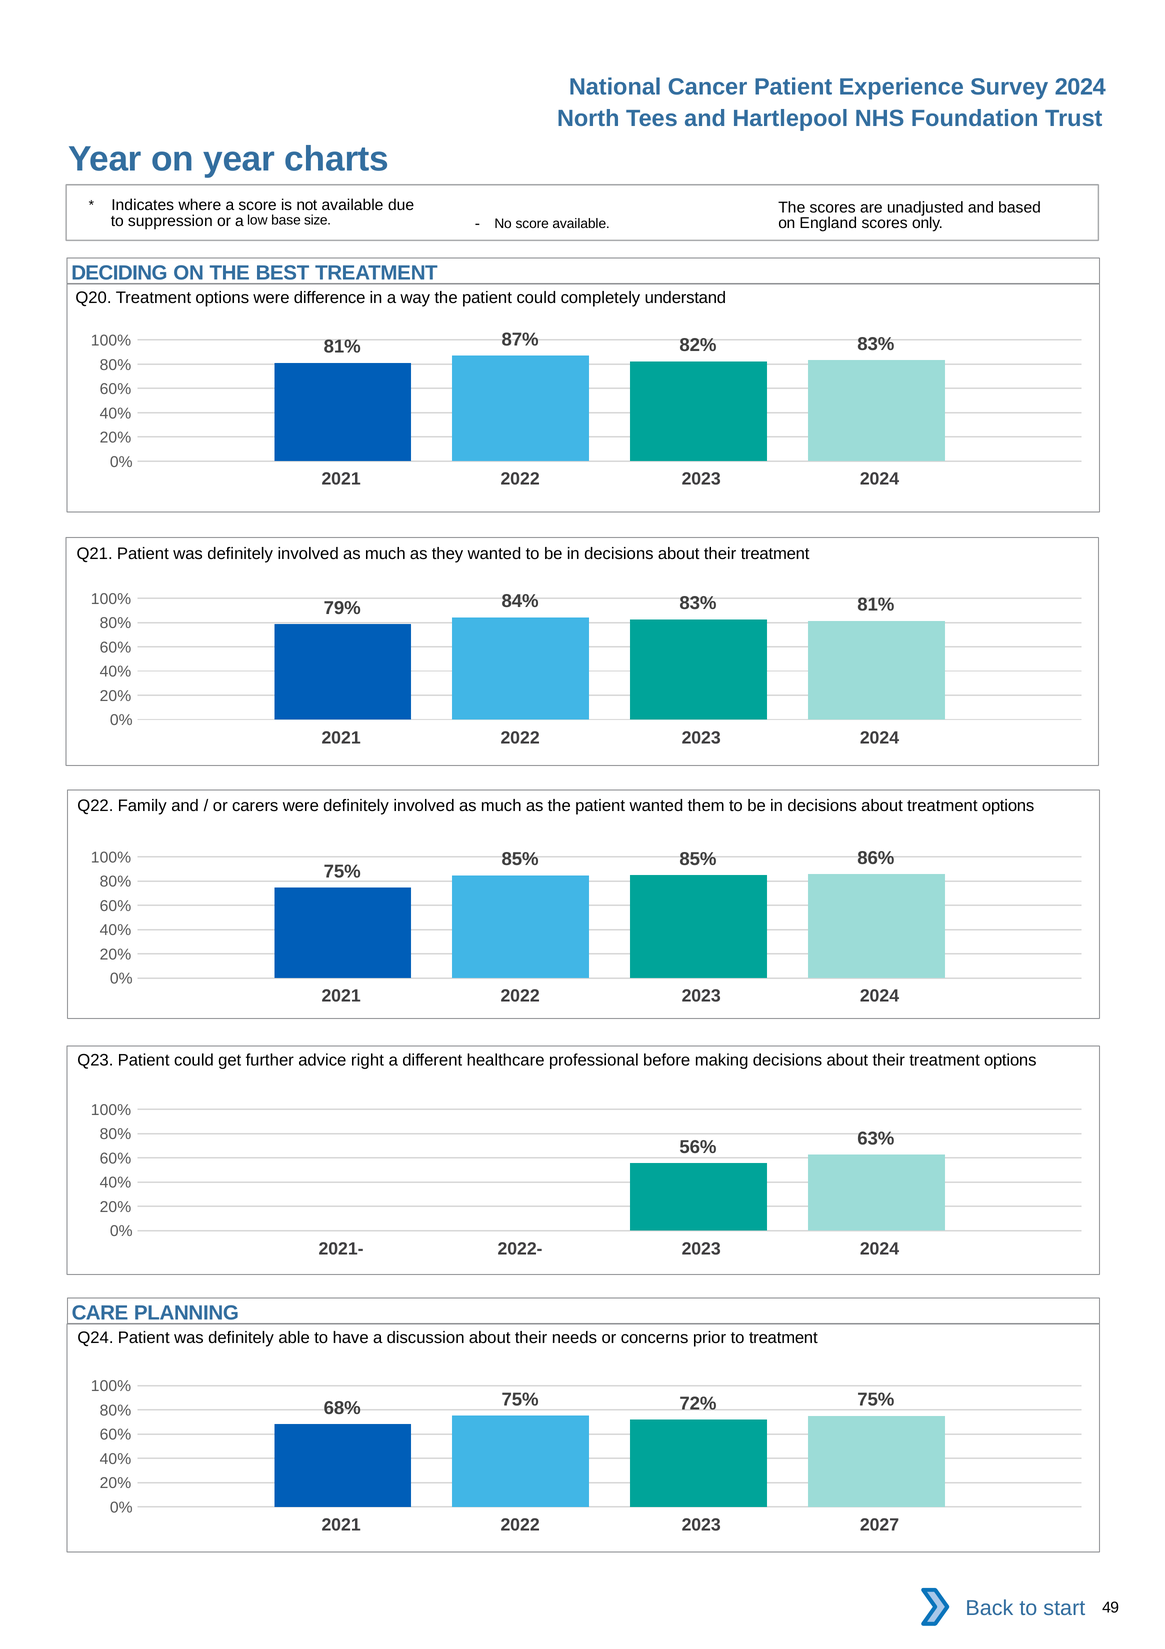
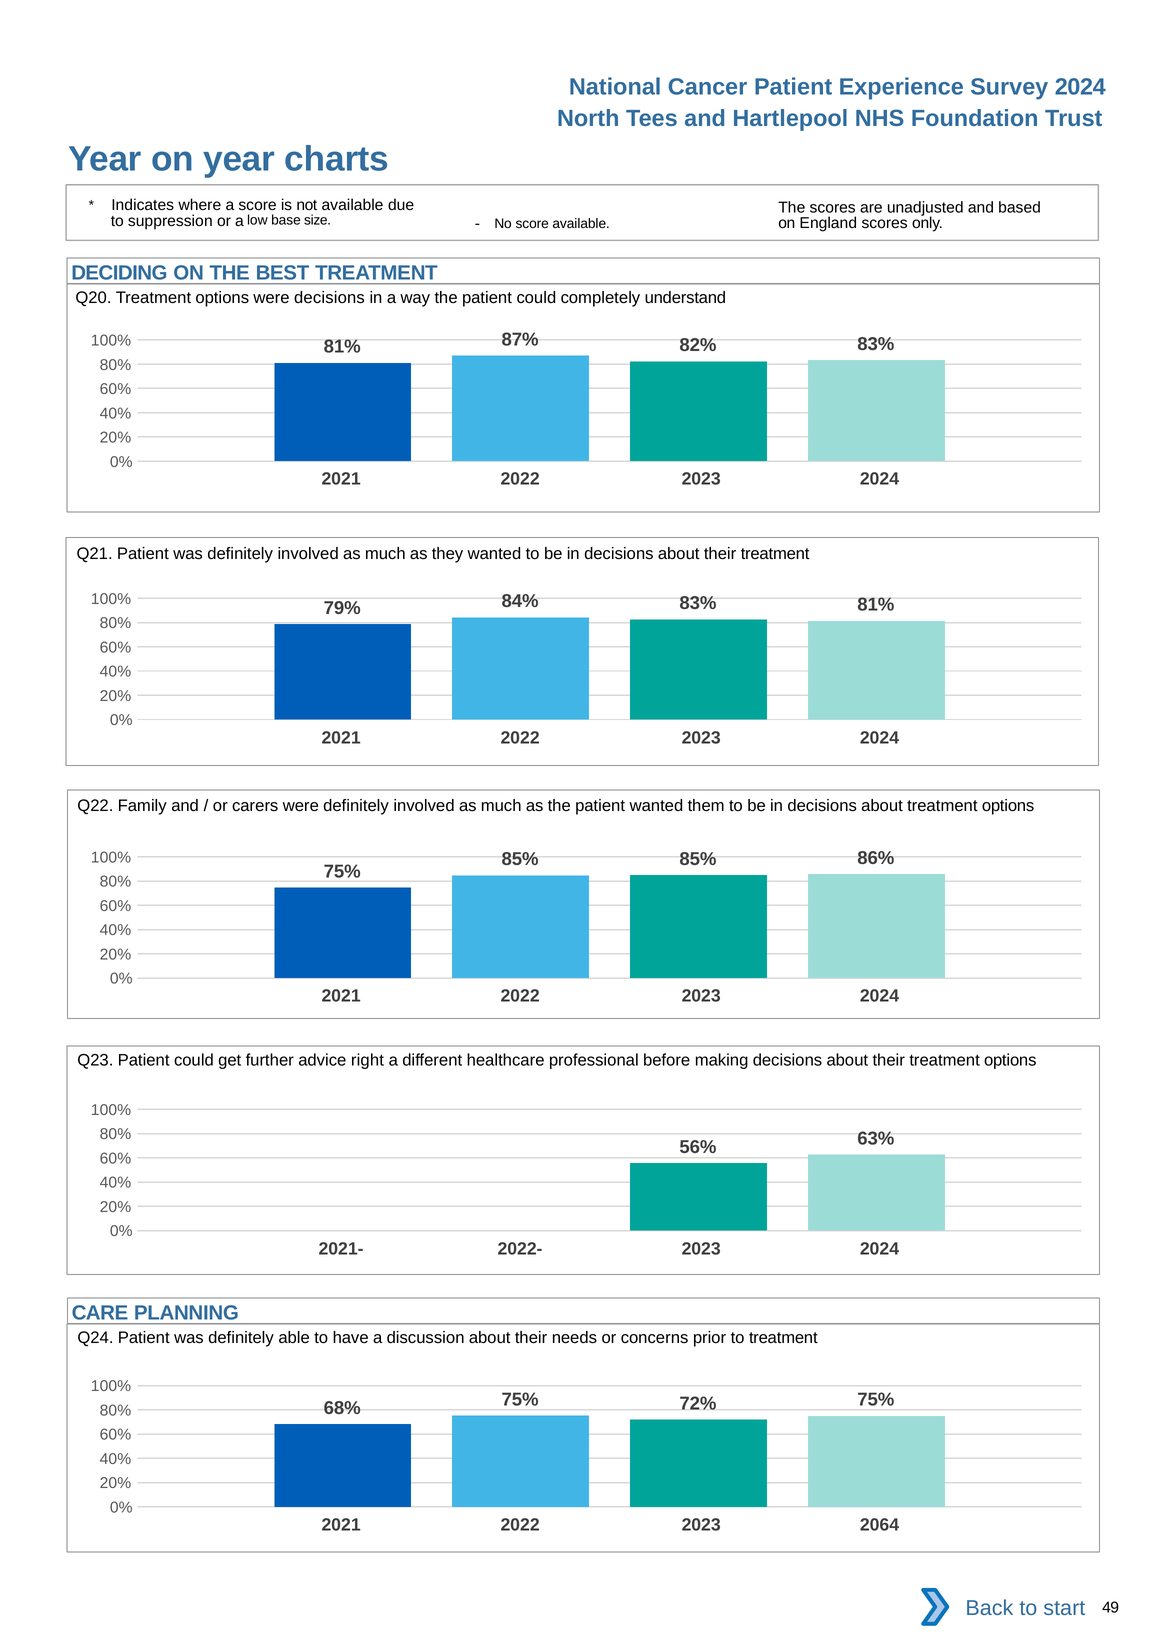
were difference: difference -> decisions
2027: 2027 -> 2064
